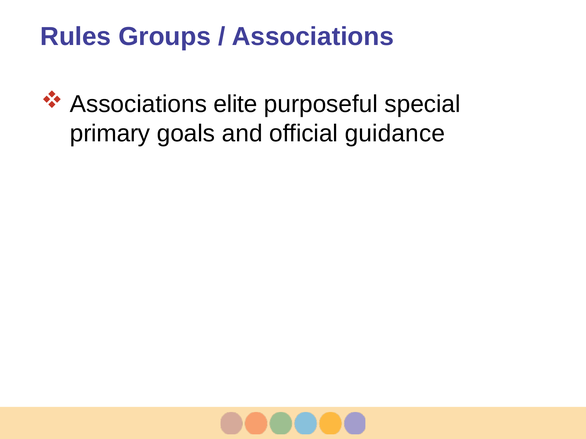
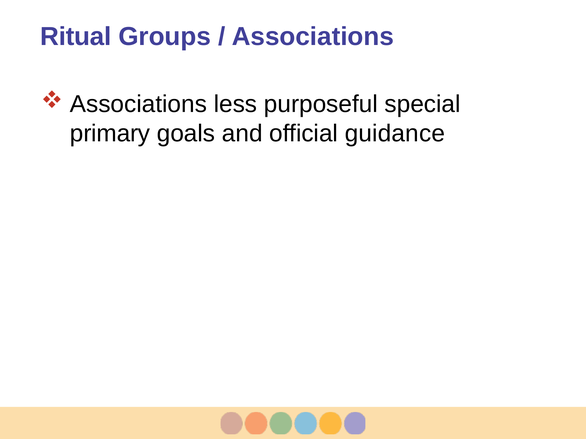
Rules: Rules -> Ritual
elite: elite -> less
